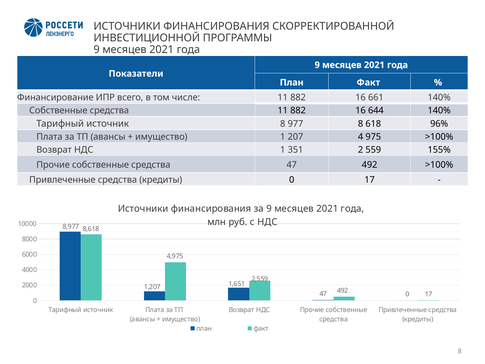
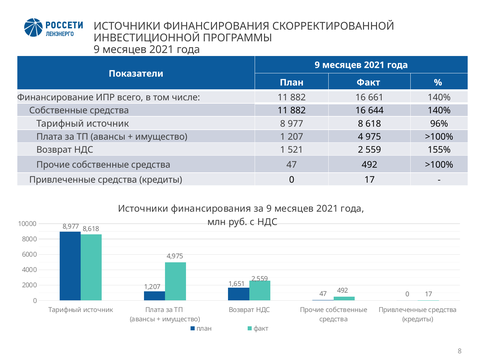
351: 351 -> 521
